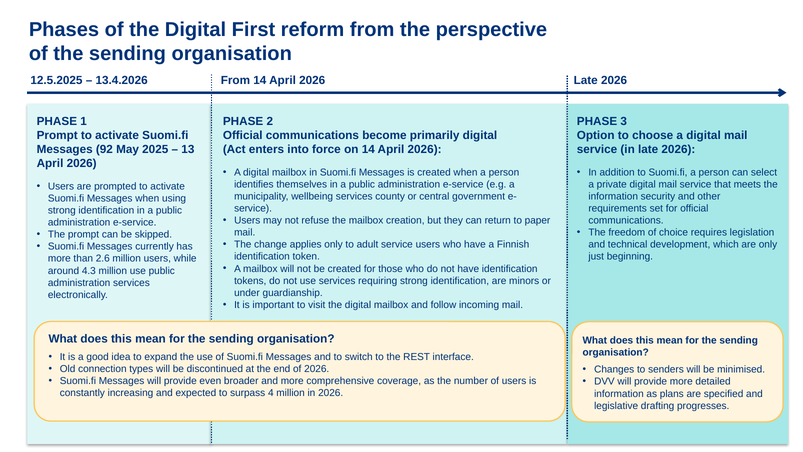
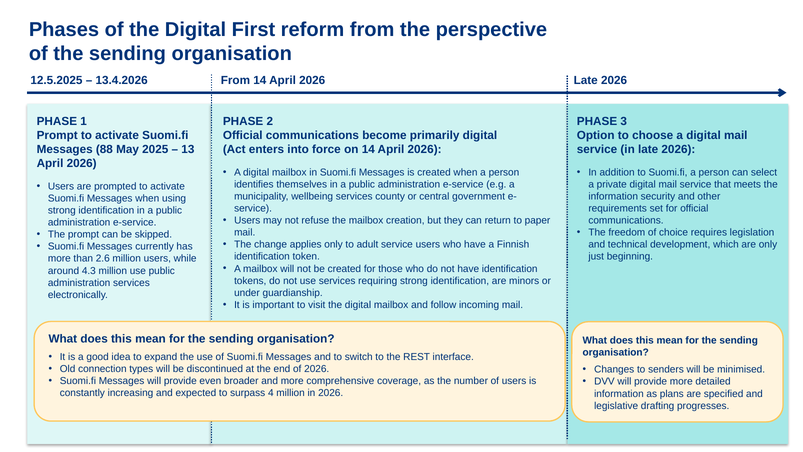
92: 92 -> 88
